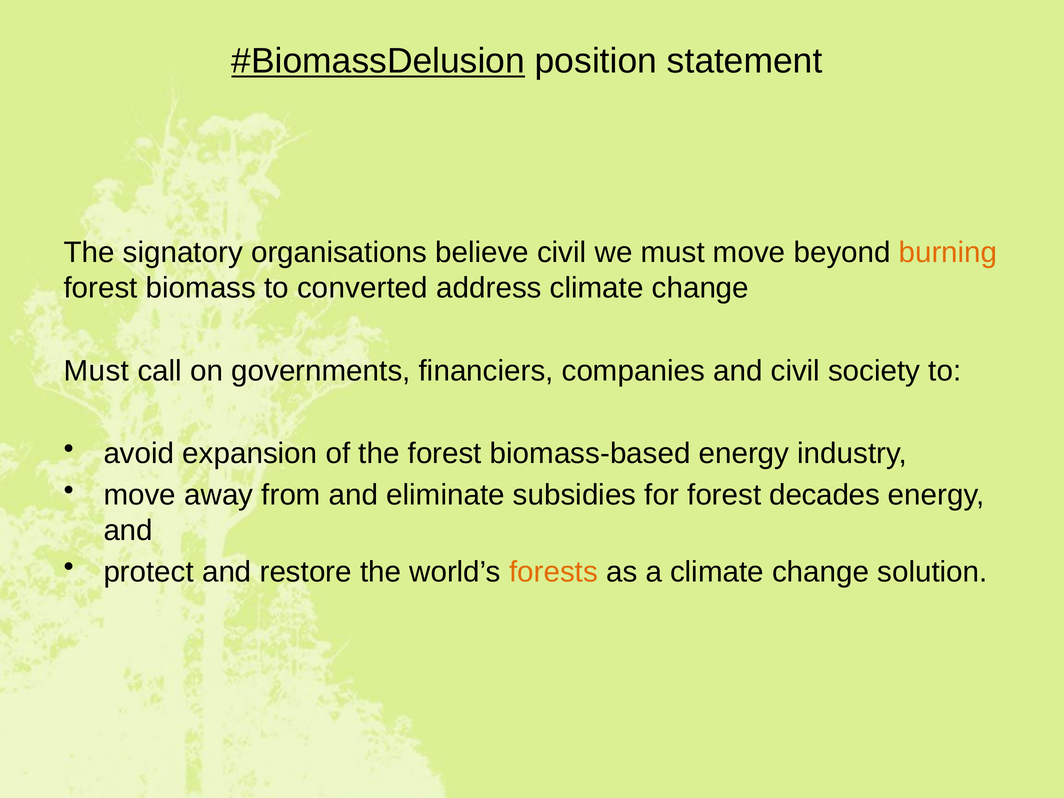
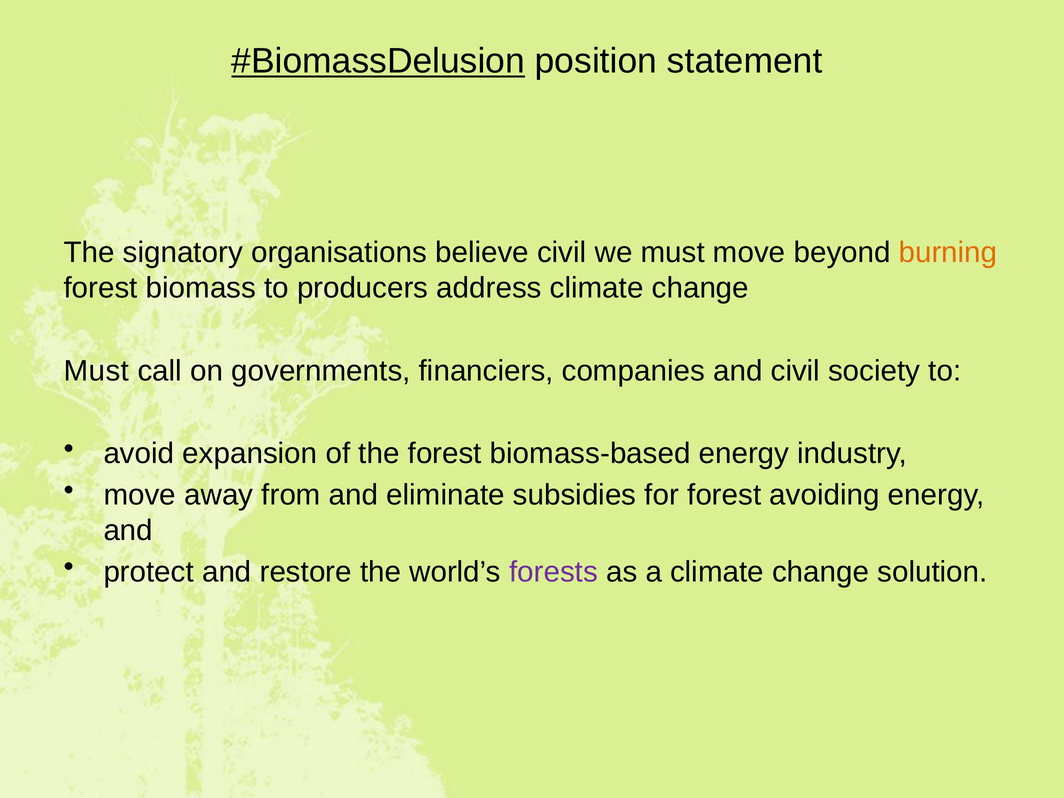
converted: converted -> producers
decades: decades -> avoiding
forests colour: orange -> purple
